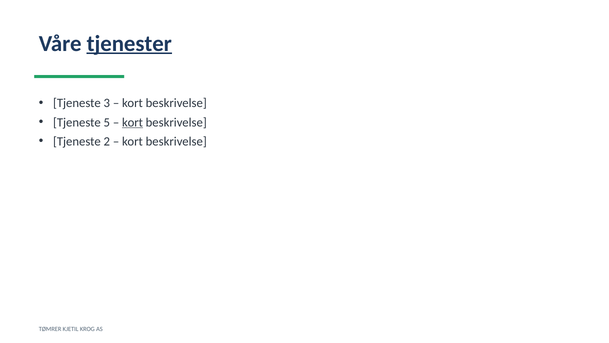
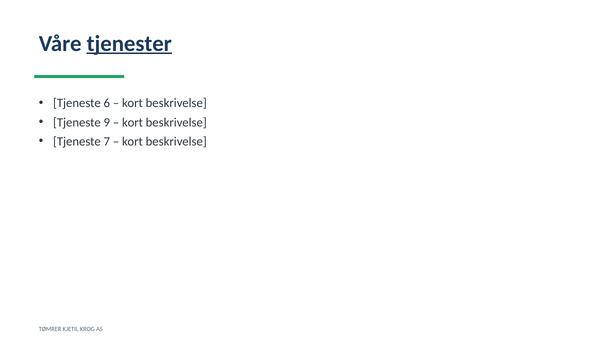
3: 3 -> 6
5: 5 -> 9
kort at (132, 122) underline: present -> none
2: 2 -> 7
